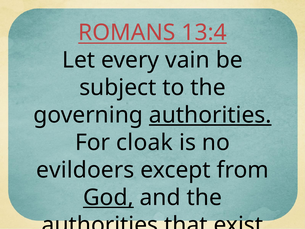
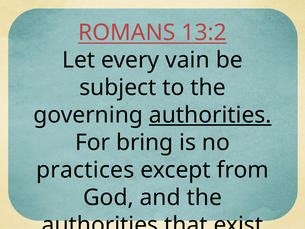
13:4: 13:4 -> 13:2
cloak: cloak -> bring
evildoers: evildoers -> practices
God at (108, 197) underline: present -> none
